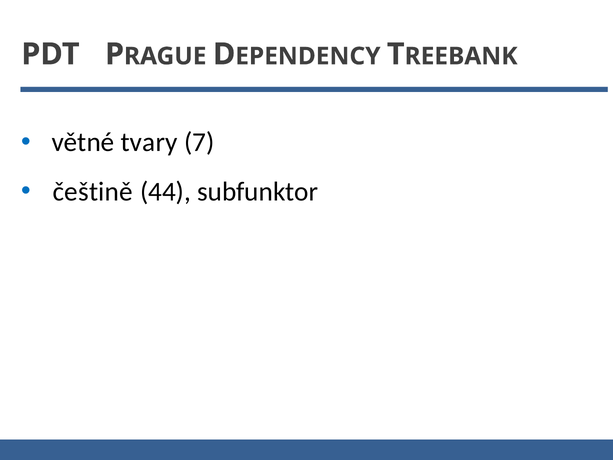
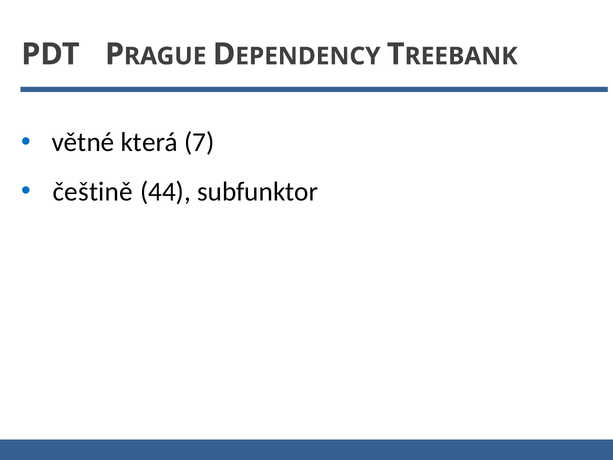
tvary: tvary -> která
